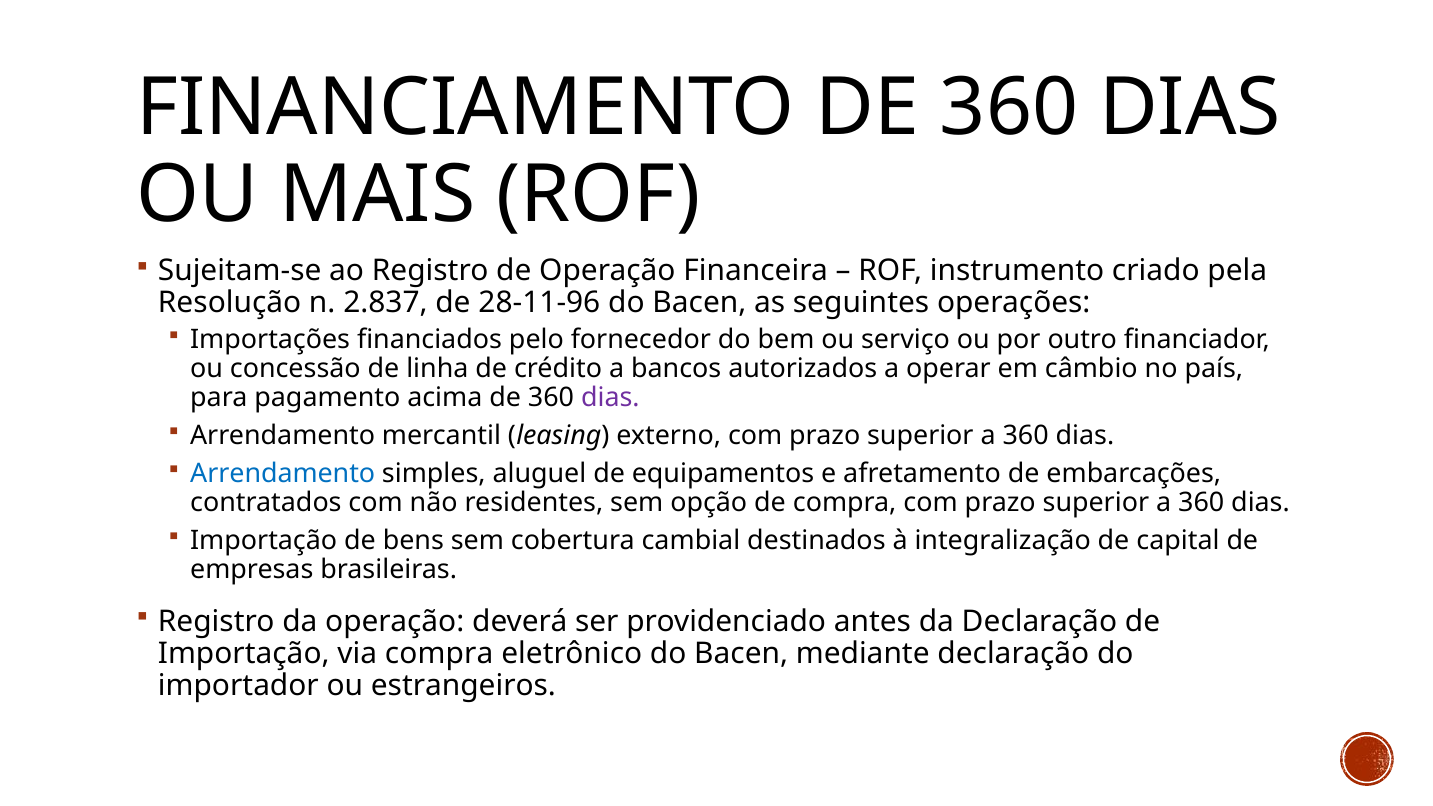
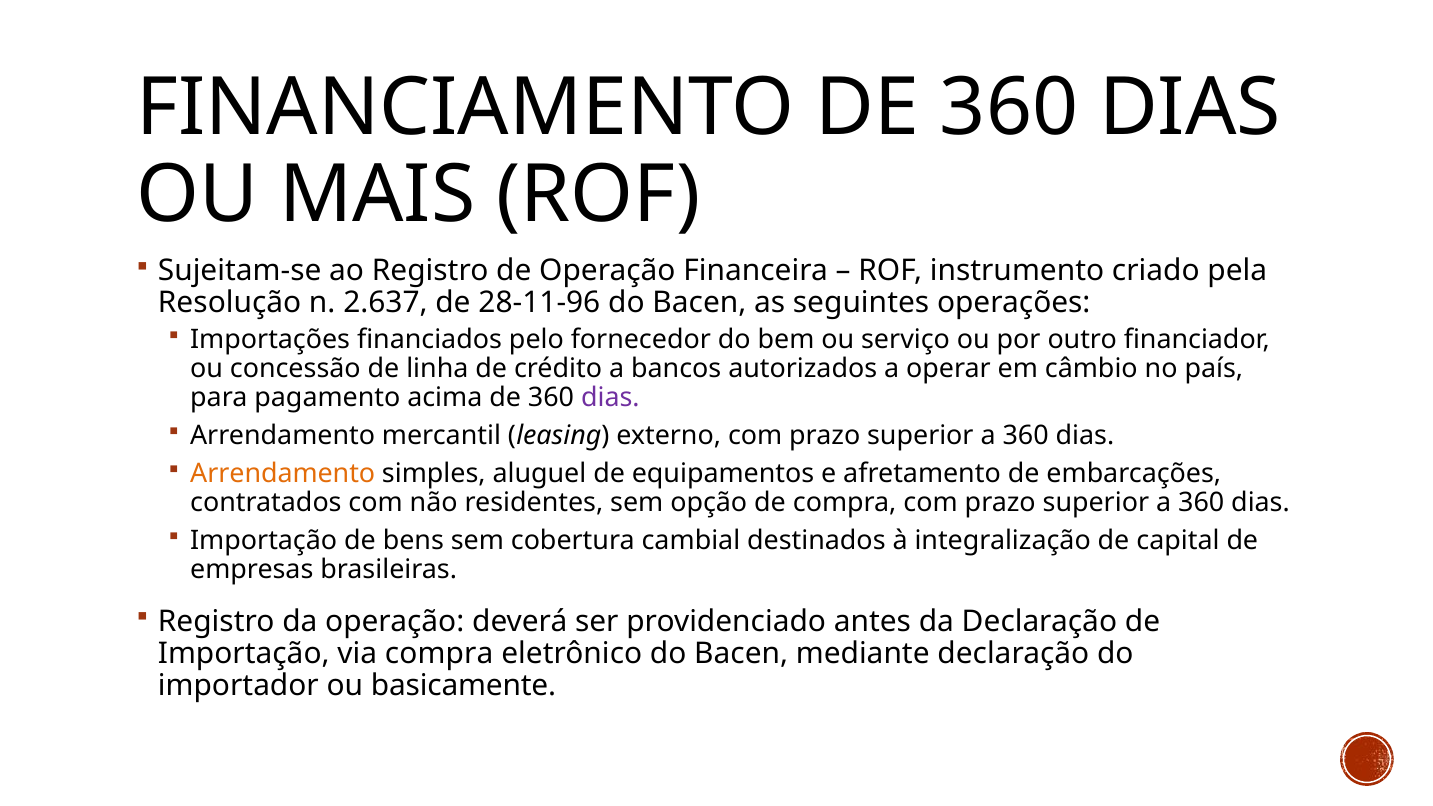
2.837: 2.837 -> 2.637
Arrendamento at (283, 474) colour: blue -> orange
estrangeiros: estrangeiros -> basicamente
